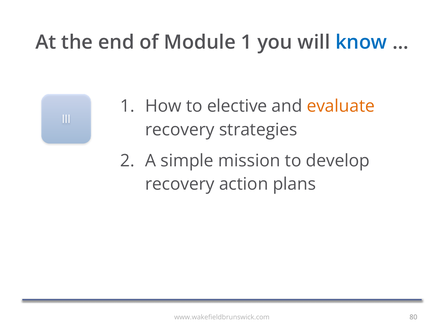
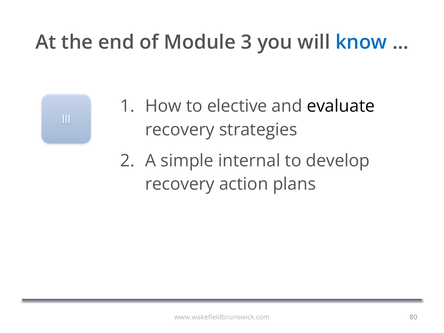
Module 1: 1 -> 3
evaluate colour: orange -> black
mission: mission -> internal
